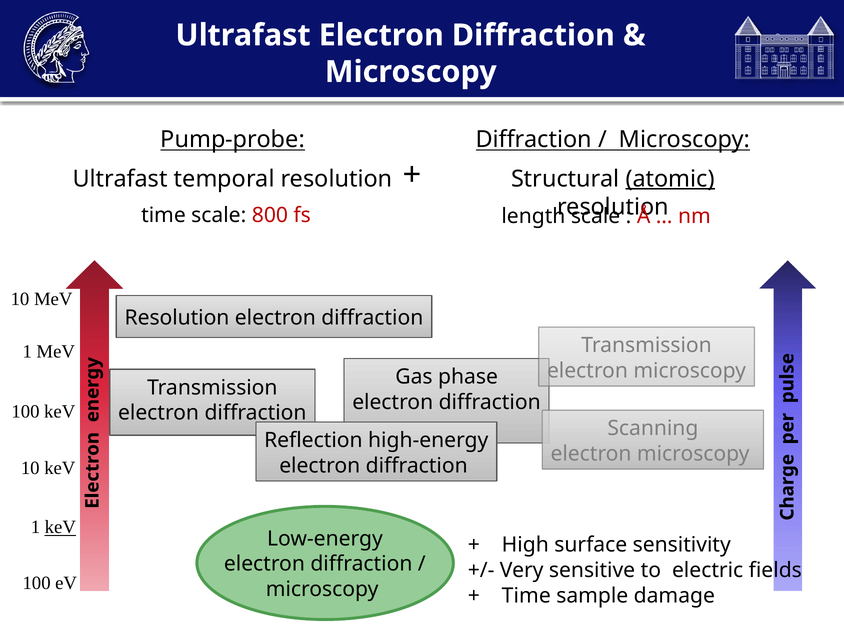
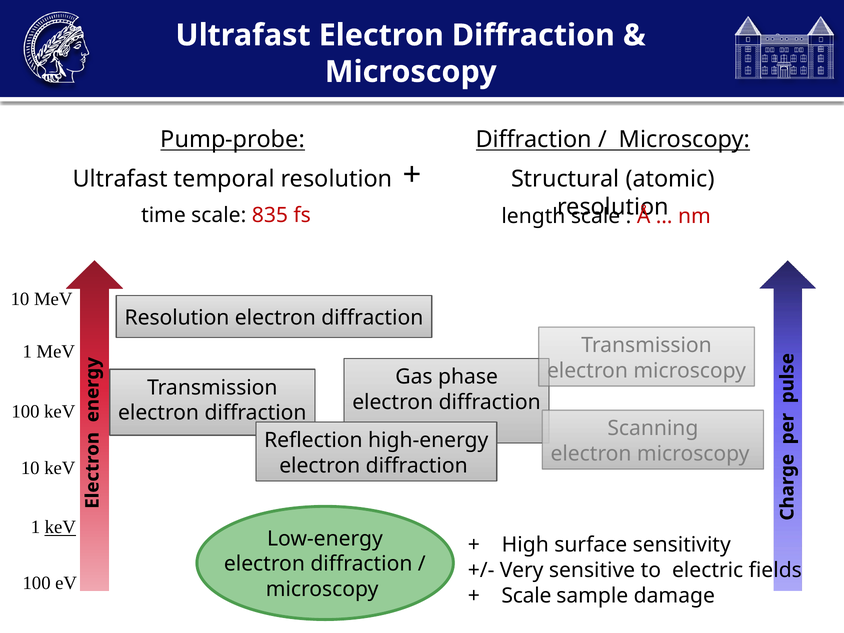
atomic underline: present -> none
800: 800 -> 835
Time at (526, 596): Time -> Scale
